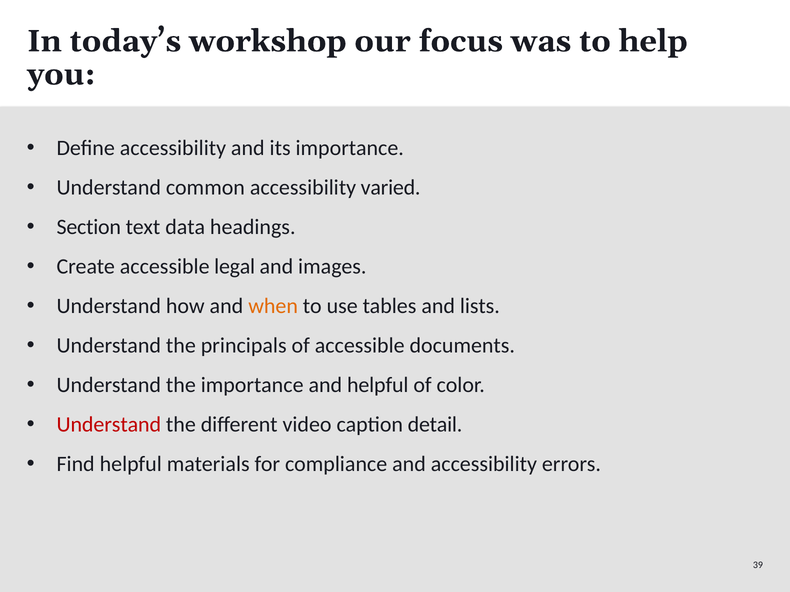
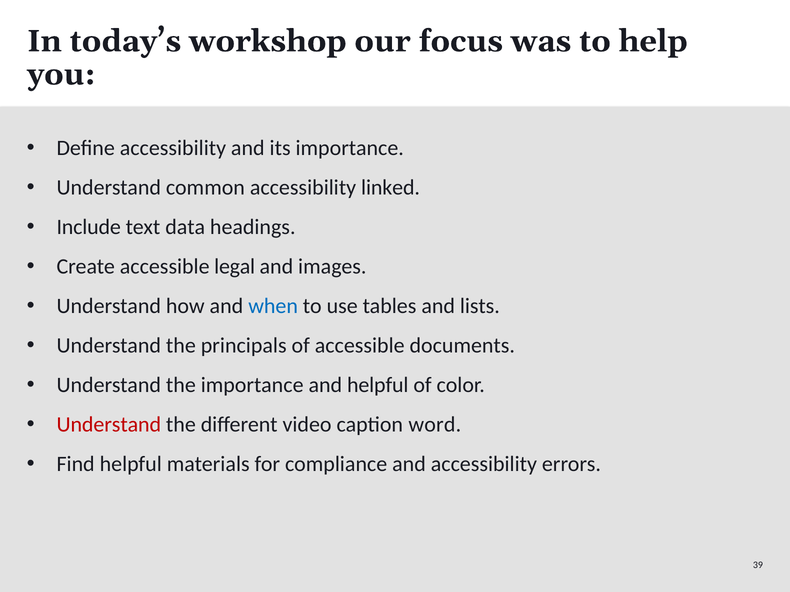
varied: varied -> linked
Section: Section -> Include
when colour: orange -> blue
detail: detail -> word
